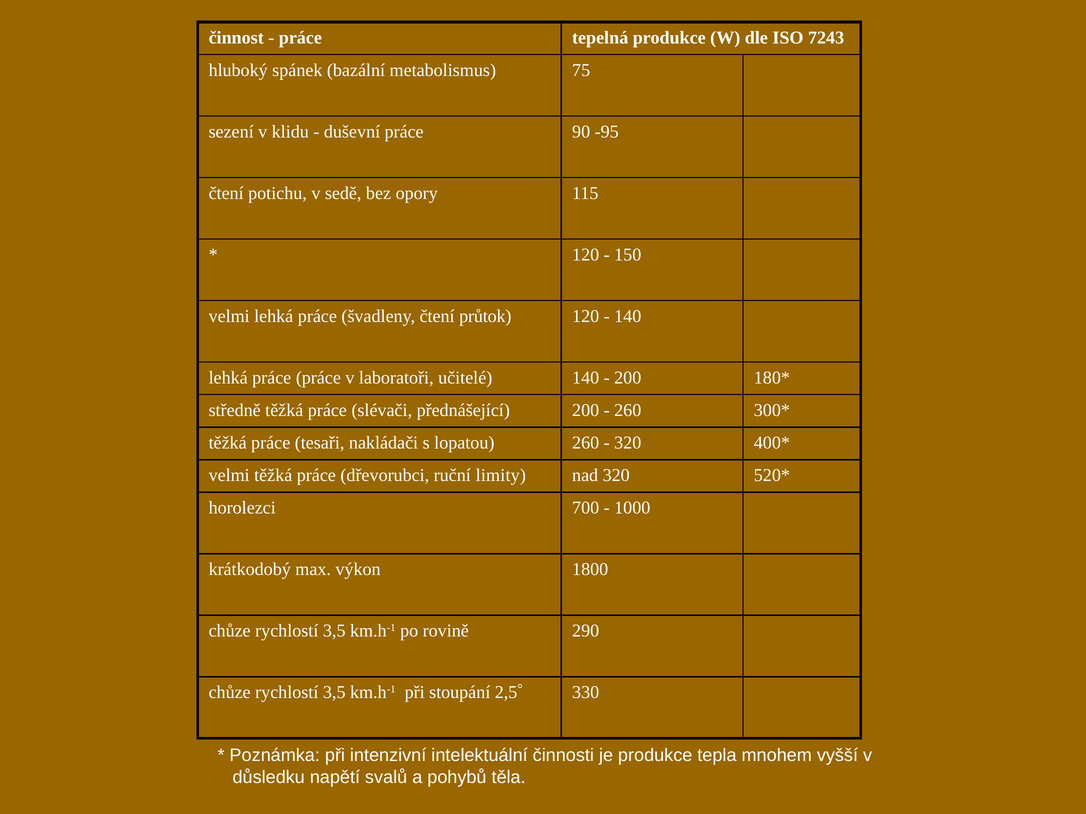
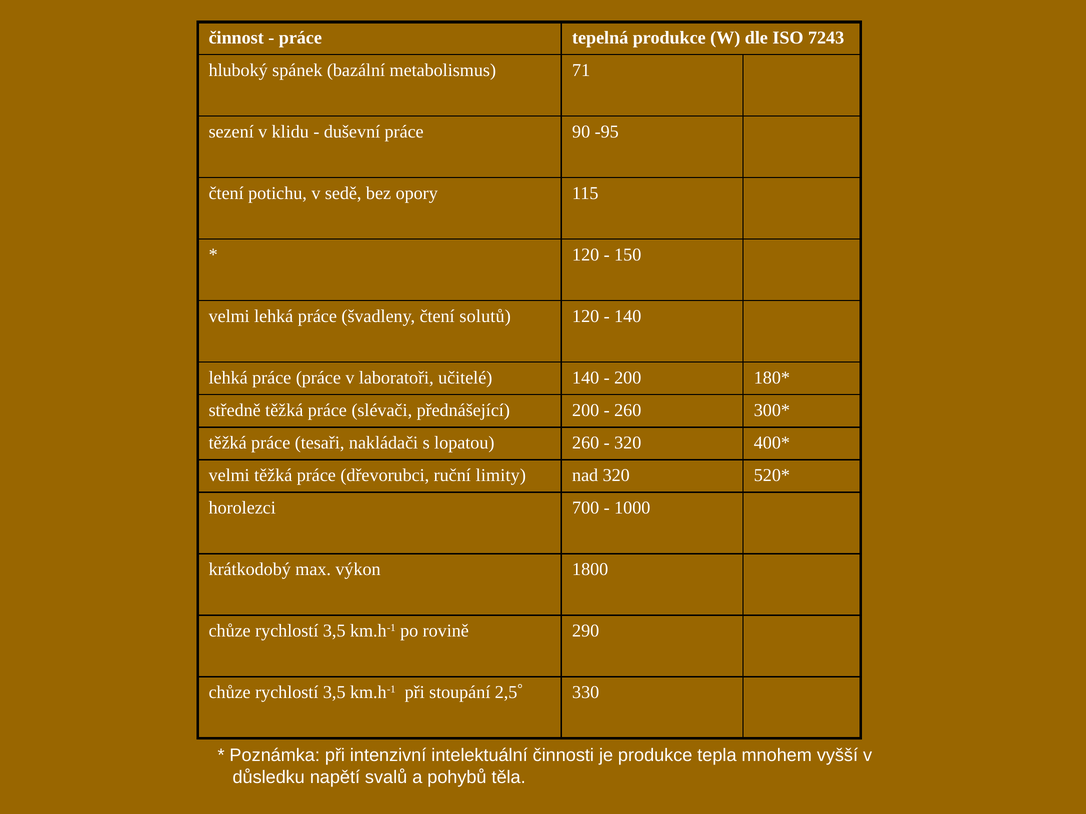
75: 75 -> 71
průtok: průtok -> solutů
